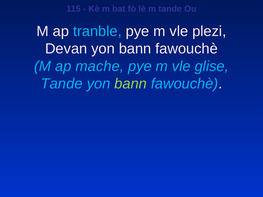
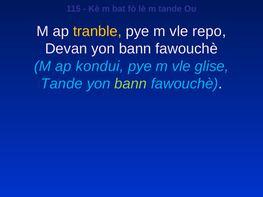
tranble colour: light blue -> yellow
plezi: plezi -> repo
mache: mache -> kondui
